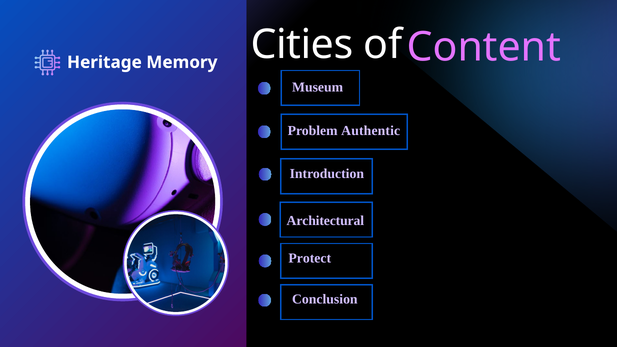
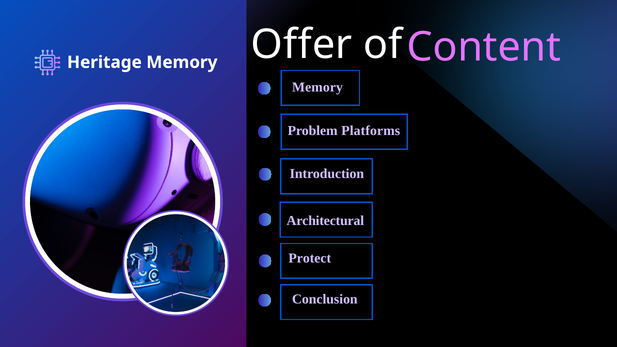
Cities: Cities -> Offer
Museum at (318, 87): Museum -> Memory
Authentic: Authentic -> Platforms
